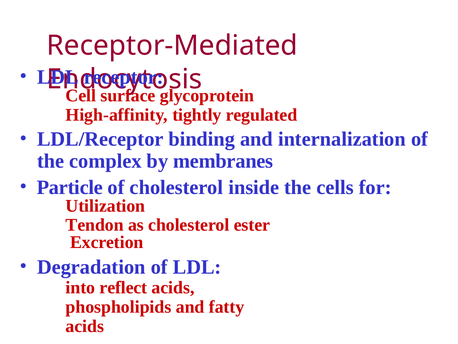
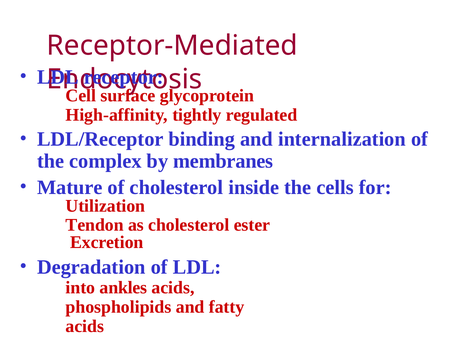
Particle: Particle -> Mature
reflect: reflect -> ankles
